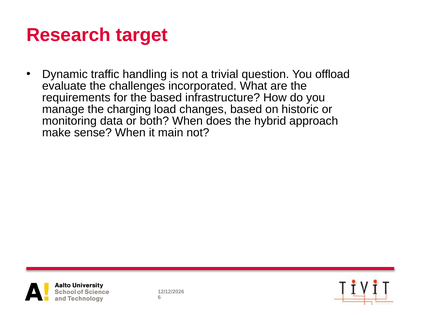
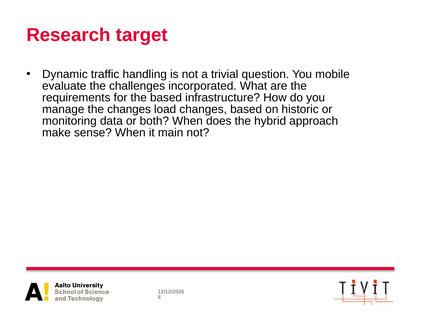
offload: offload -> mobile
the charging: charging -> changes
